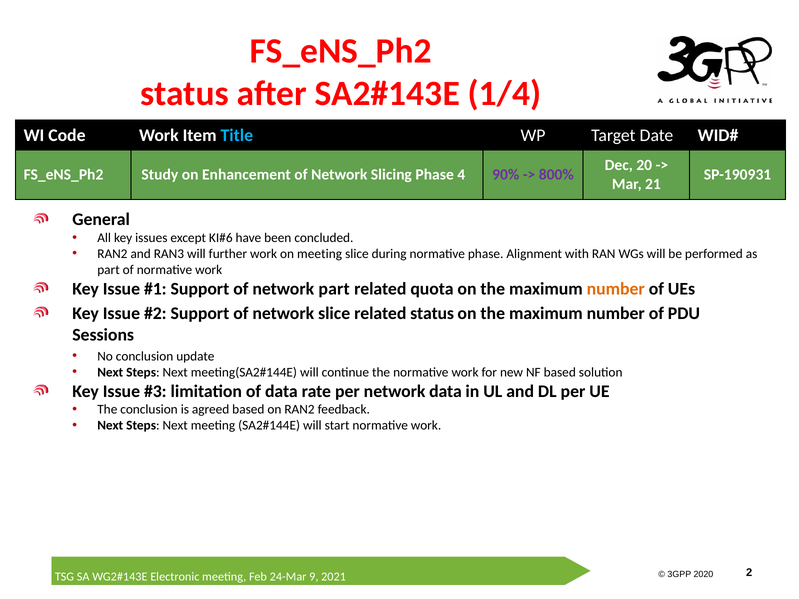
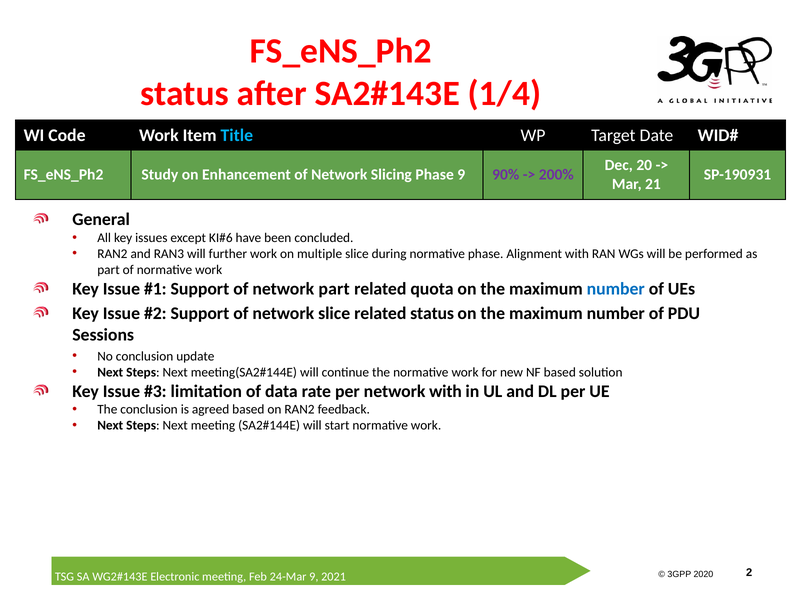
Phase 4: 4 -> 9
800%: 800% -> 200%
on meeting: meeting -> multiple
number at (616, 289) colour: orange -> blue
network data: data -> with
